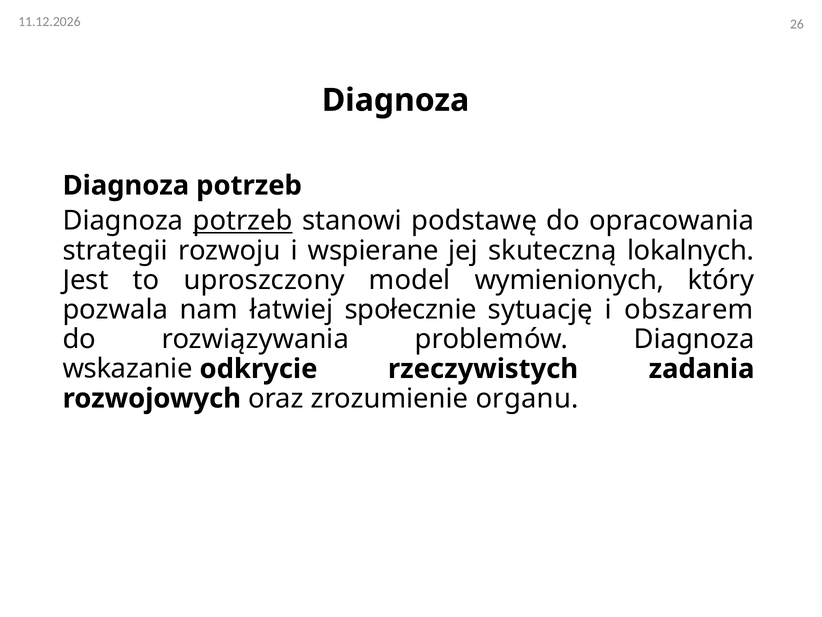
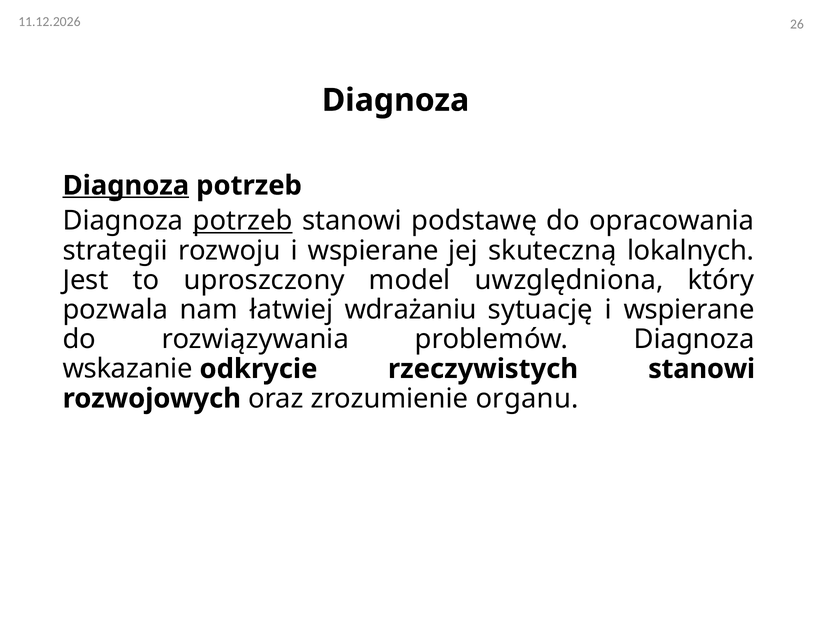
Diagnoza at (126, 185) underline: none -> present
wymienionych: wymienionych -> uwzględniona
społecznie: społecznie -> wdrażaniu
sytuację i obszarem: obszarem -> wspierane
rzeczywistych zadania: zadania -> stanowi
